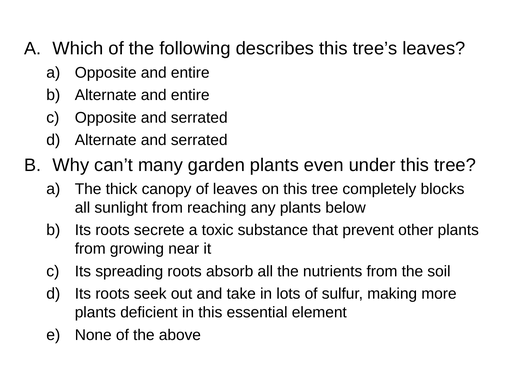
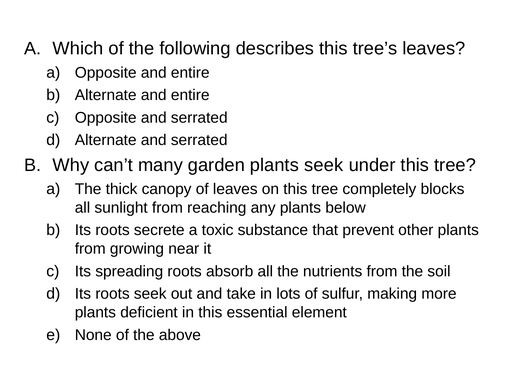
plants even: even -> seek
